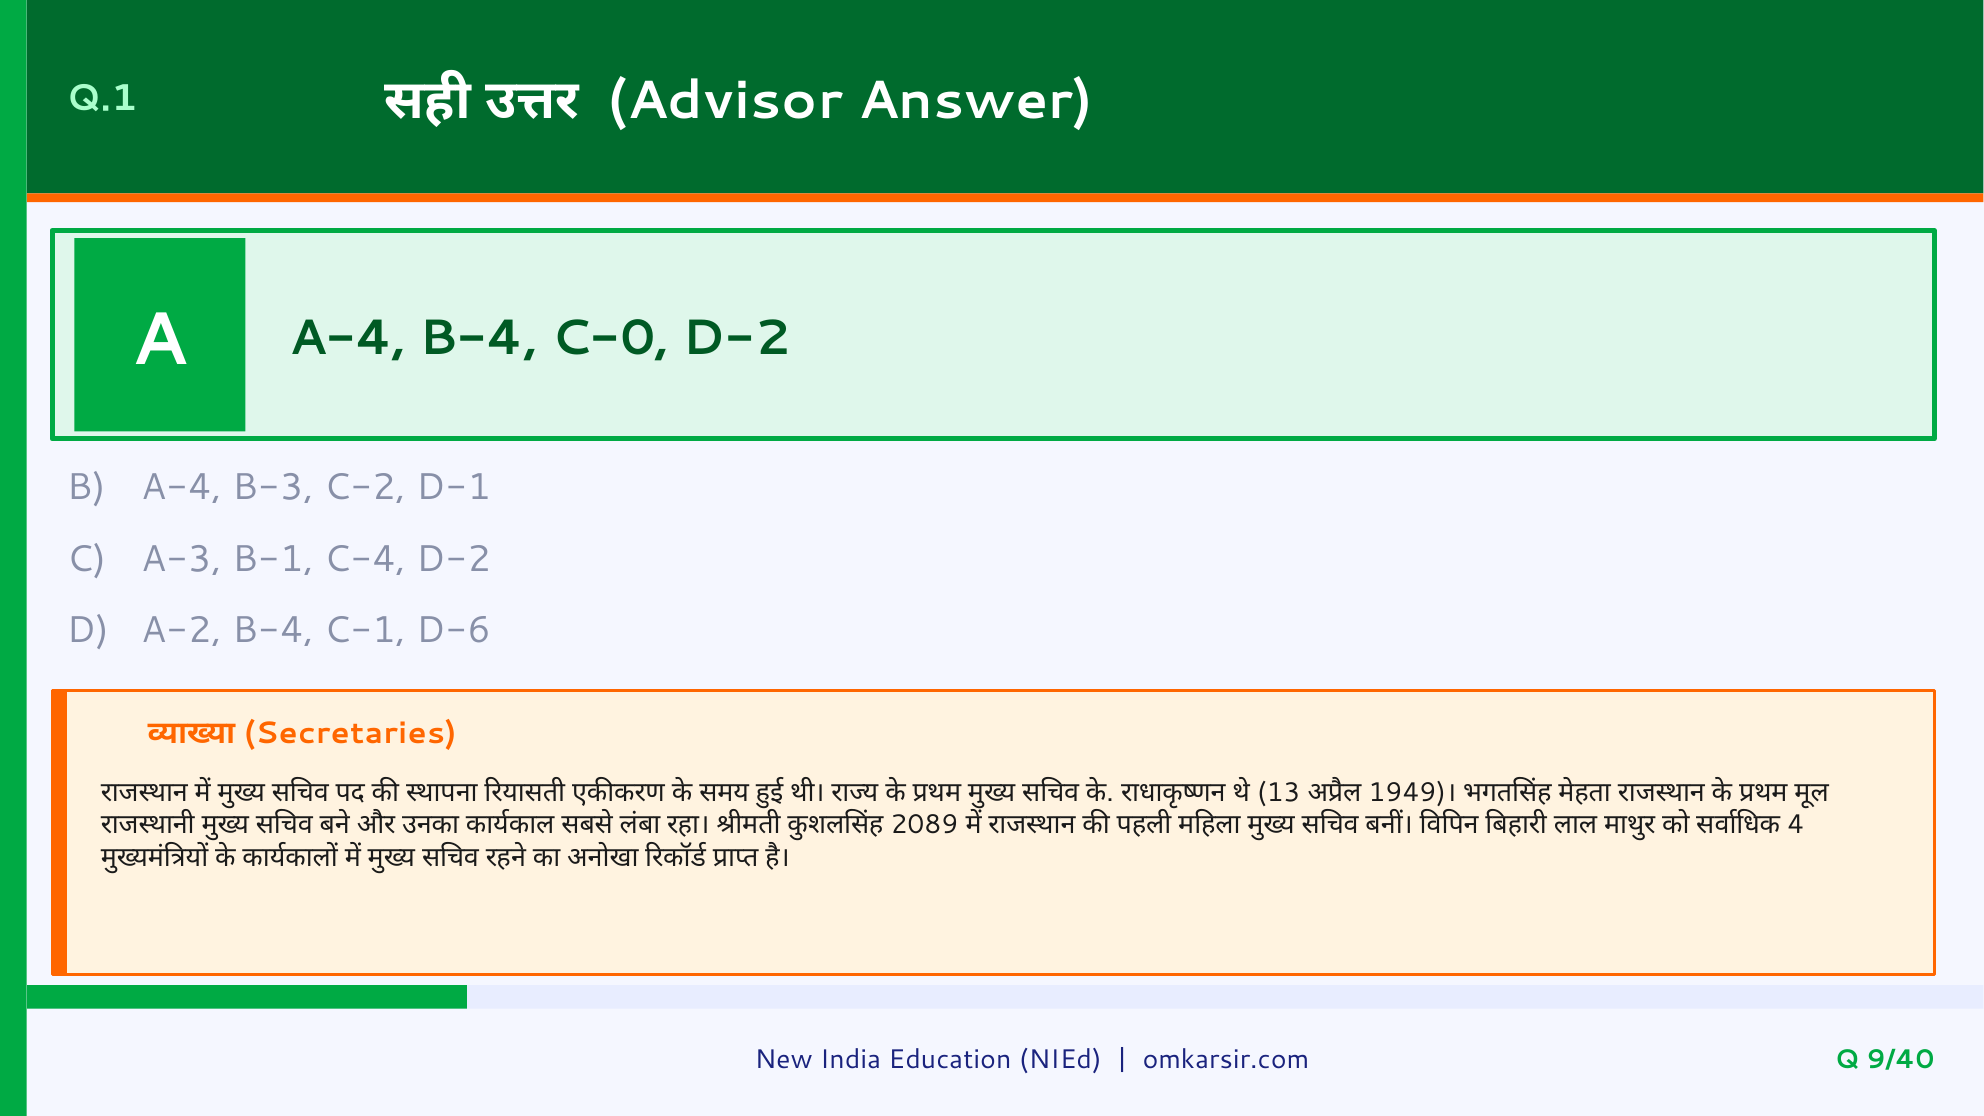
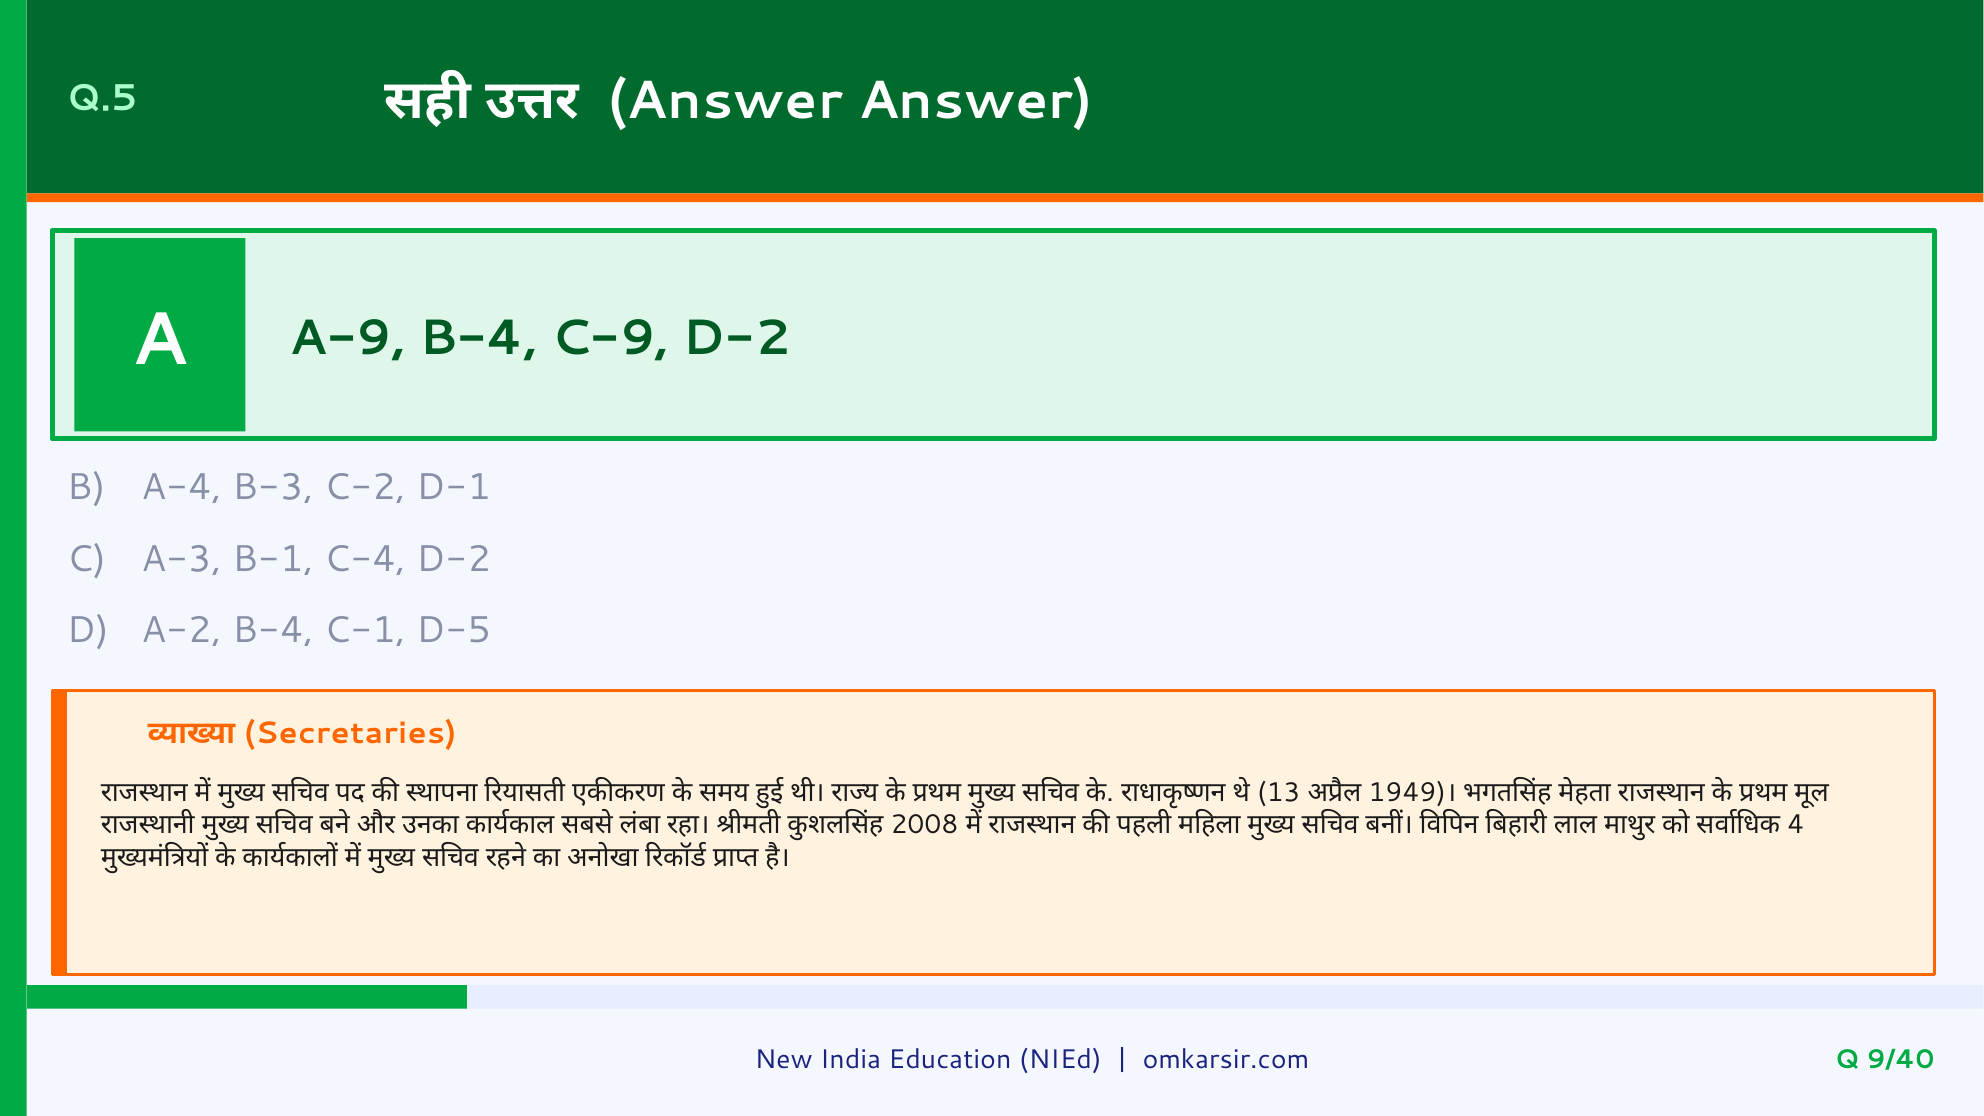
Q.1: Q.1 -> Q.5
Advisor at (725, 100): Advisor -> Answer
A A-4: A-4 -> A-9
C-0: C-0 -> C-9
D-6: D-6 -> D-5
2089: 2089 -> 2008
